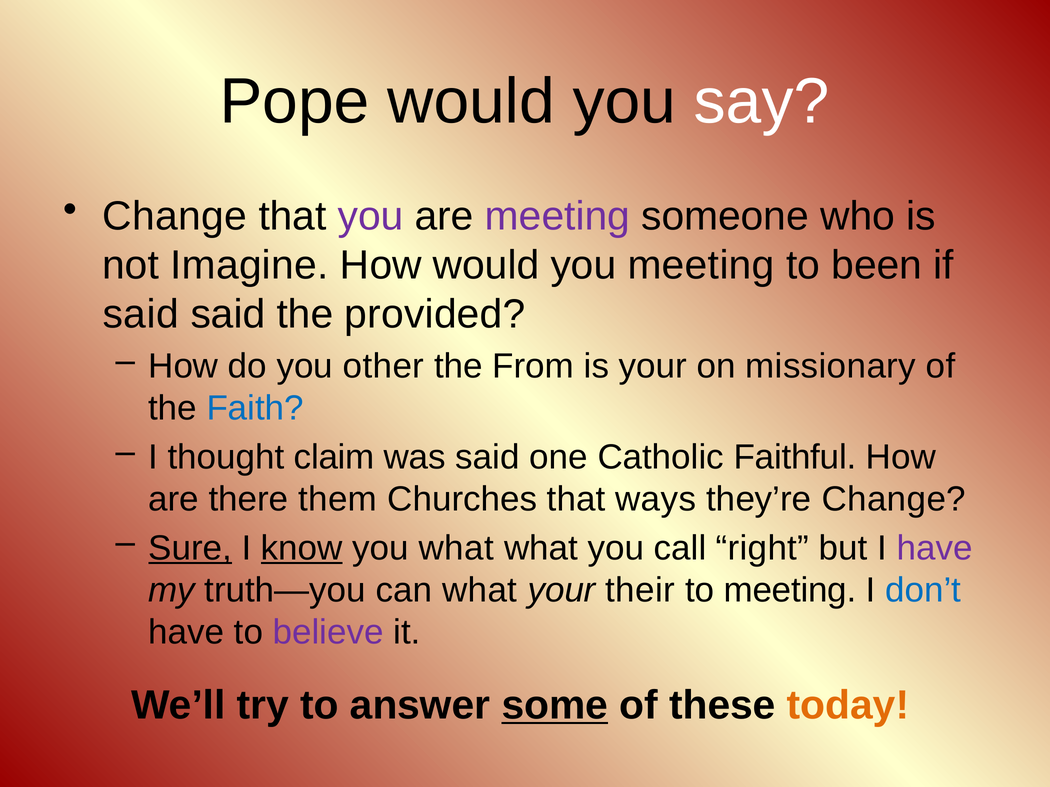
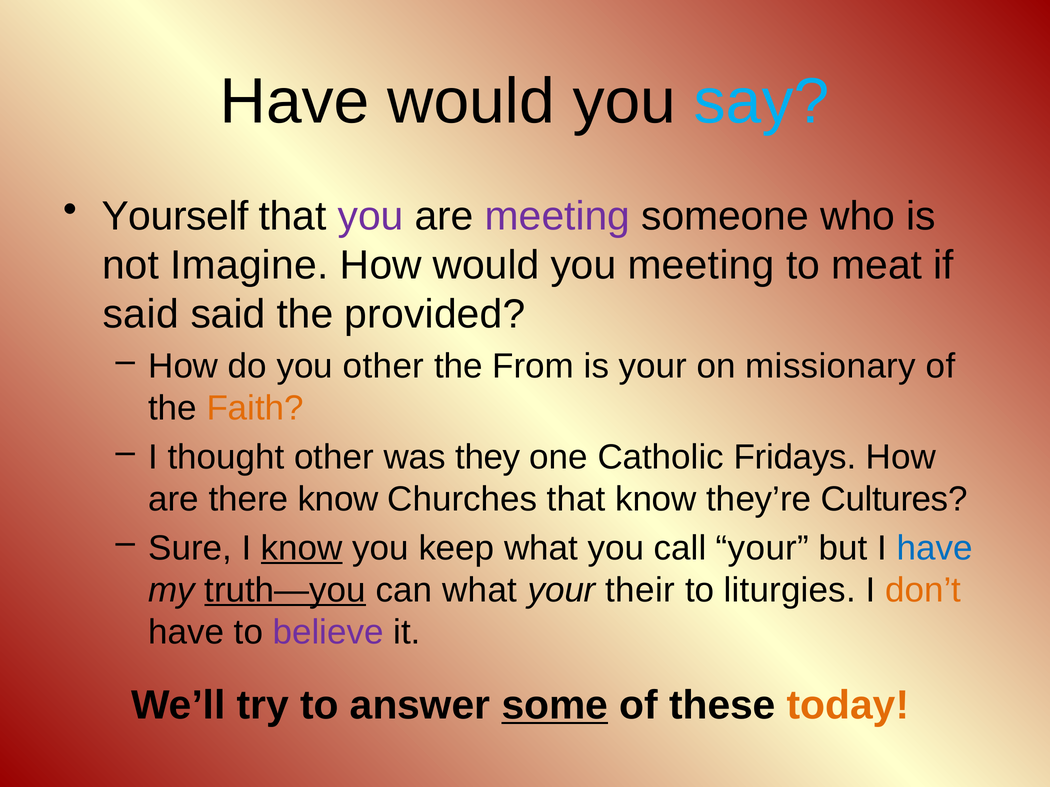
Pope at (295, 102): Pope -> Have
say colour: white -> light blue
Change at (175, 216): Change -> Yourself
been: been -> meat
Faith colour: blue -> orange
thought claim: claim -> other
was said: said -> they
Faithful: Faithful -> Fridays
there them: them -> know
that ways: ways -> know
they’re Change: Change -> Cultures
Sure underline: present -> none
you what: what -> keep
call right: right -> your
have at (935, 549) colour: purple -> blue
truth—you underline: none -> present
to meeting: meeting -> liturgies
don’t colour: blue -> orange
